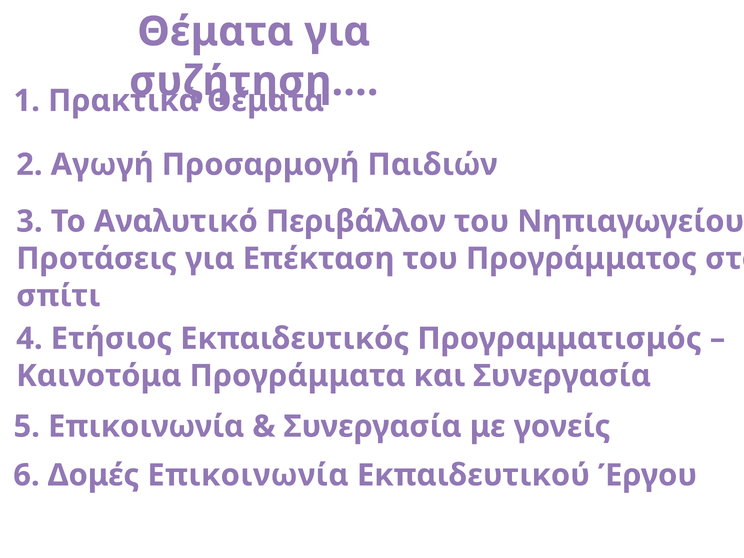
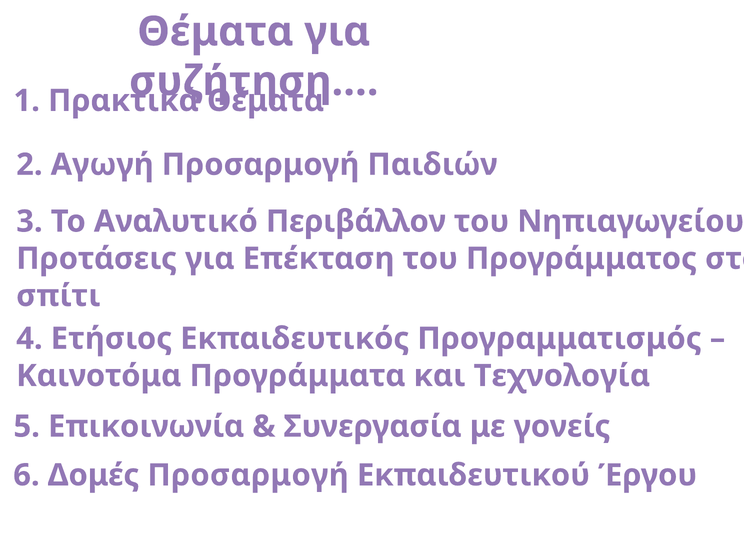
και Συνεργασία: Συνεργασία -> Τεχνολογία
Δομές Επικοινωνία: Επικοινωνία -> Προσαρμογή
